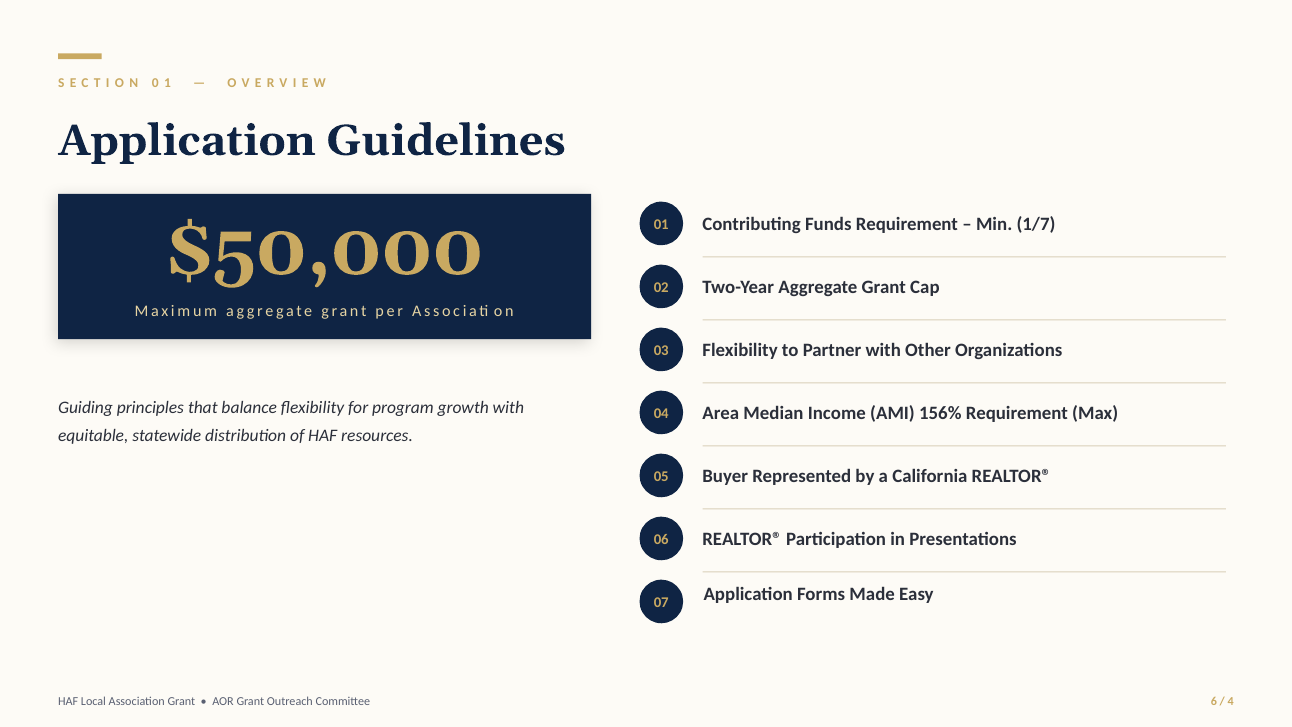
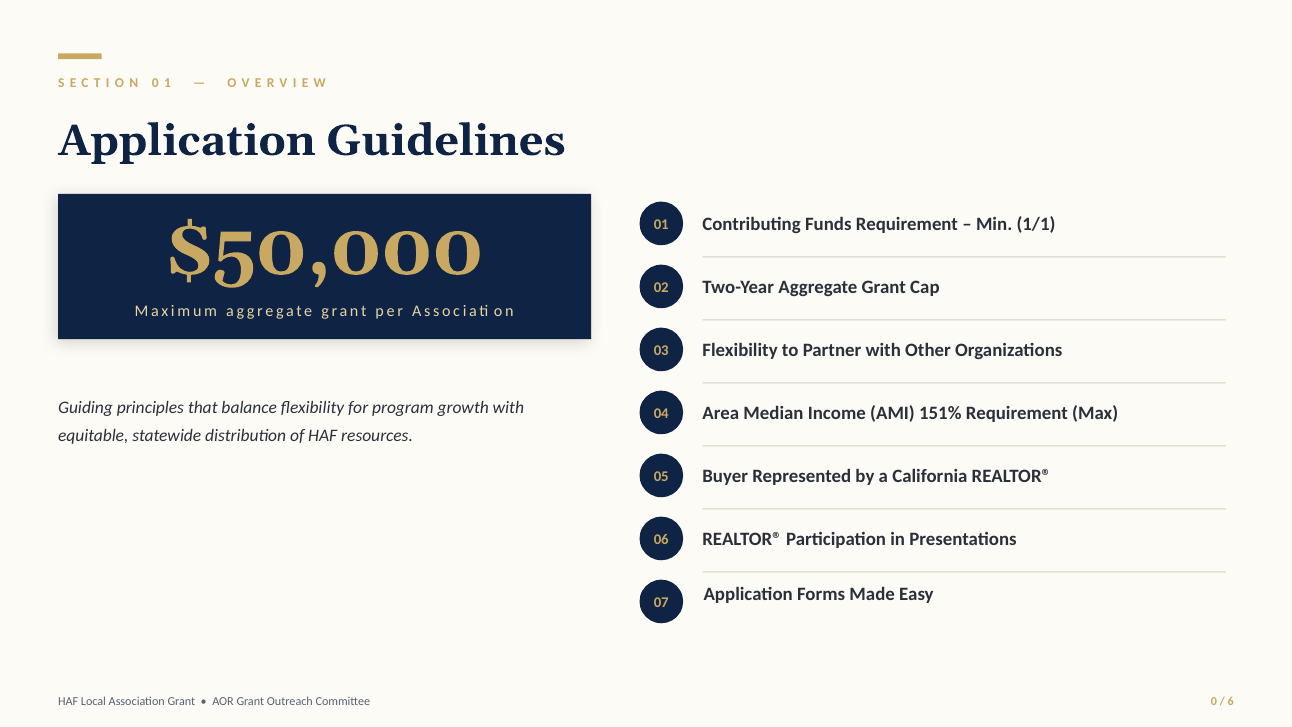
1/7: 1/7 -> 1/1
156%: 156% -> 151%
Committee 6: 6 -> 0
4: 4 -> 6
